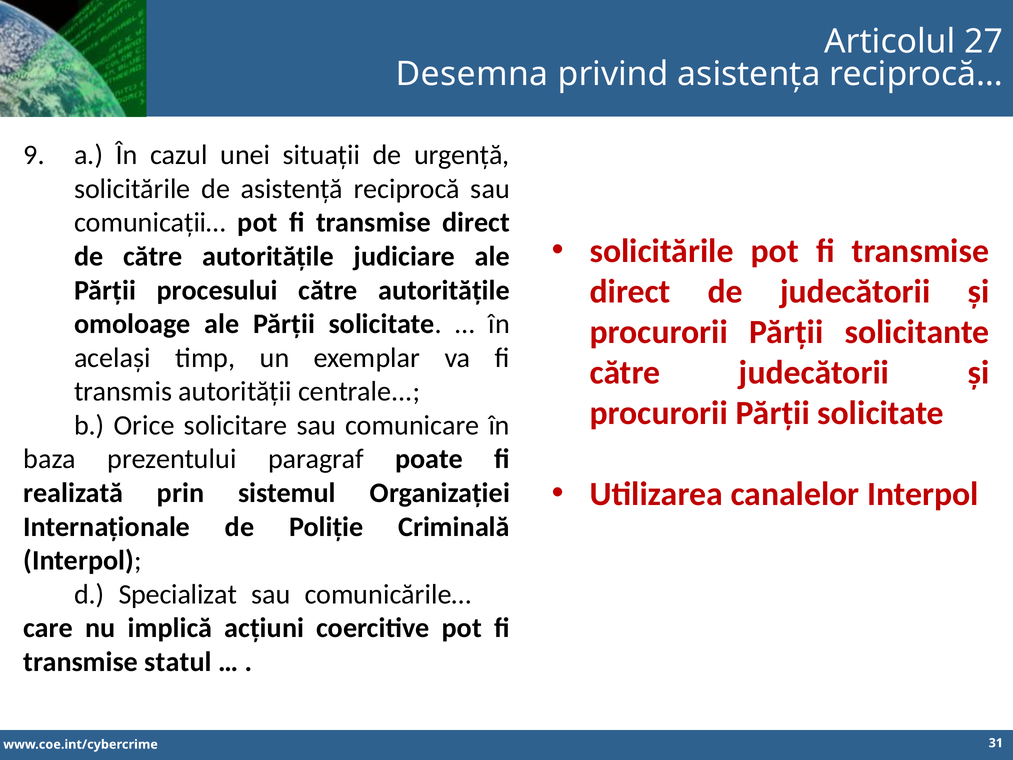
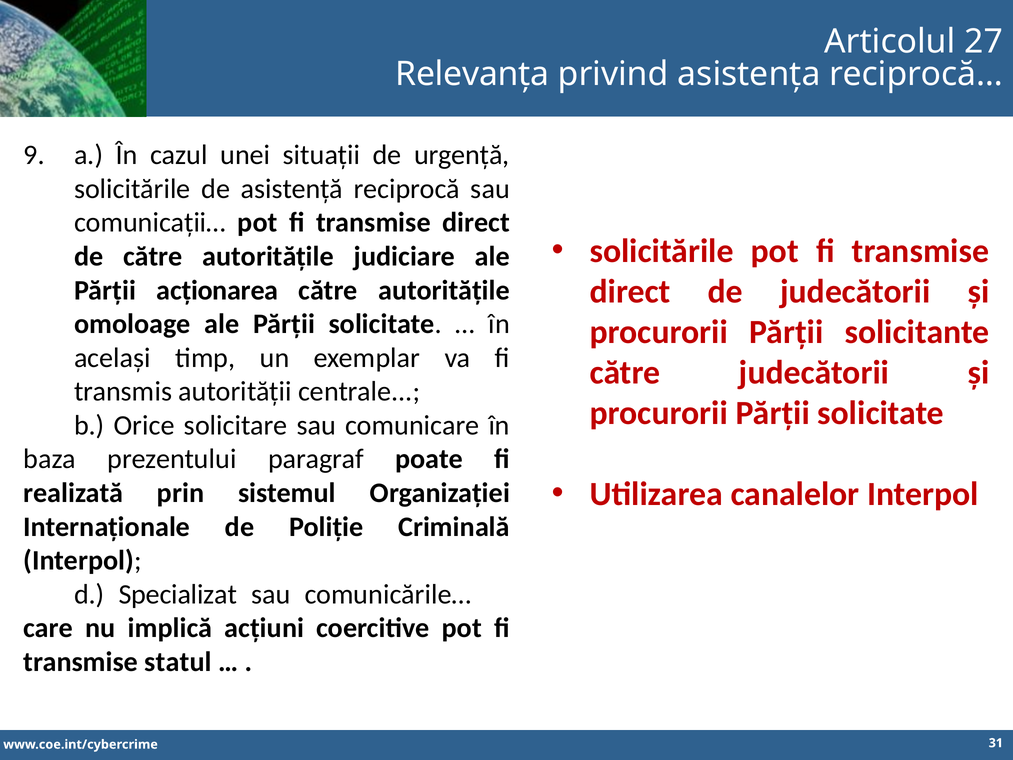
Desemna: Desemna -> Relevanța
procesului: procesului -> acționarea
